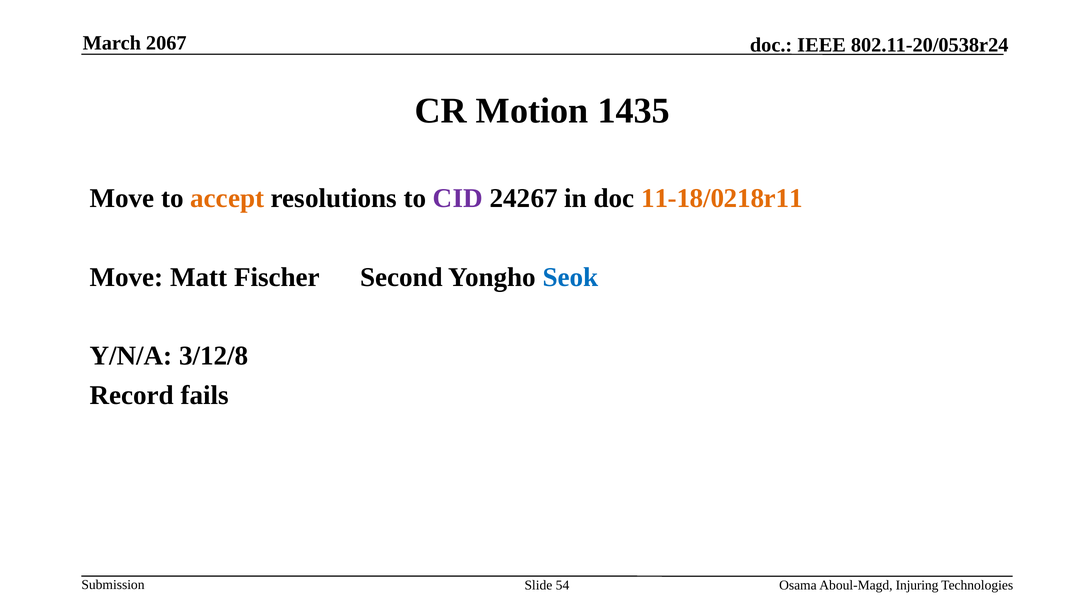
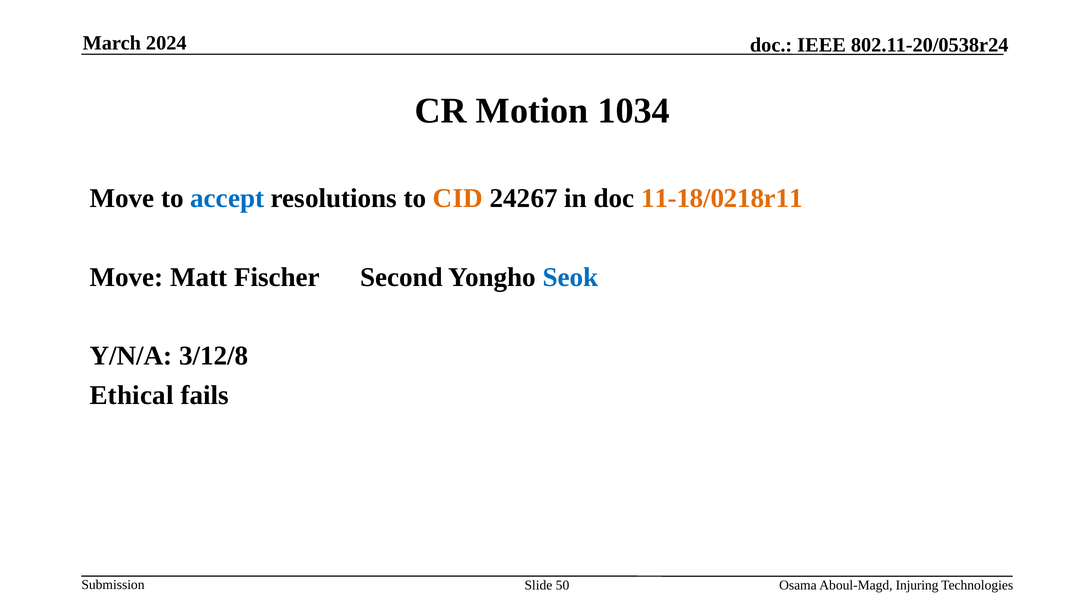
2067: 2067 -> 2024
1435: 1435 -> 1034
accept colour: orange -> blue
CID colour: purple -> orange
Record: Record -> Ethical
54: 54 -> 50
